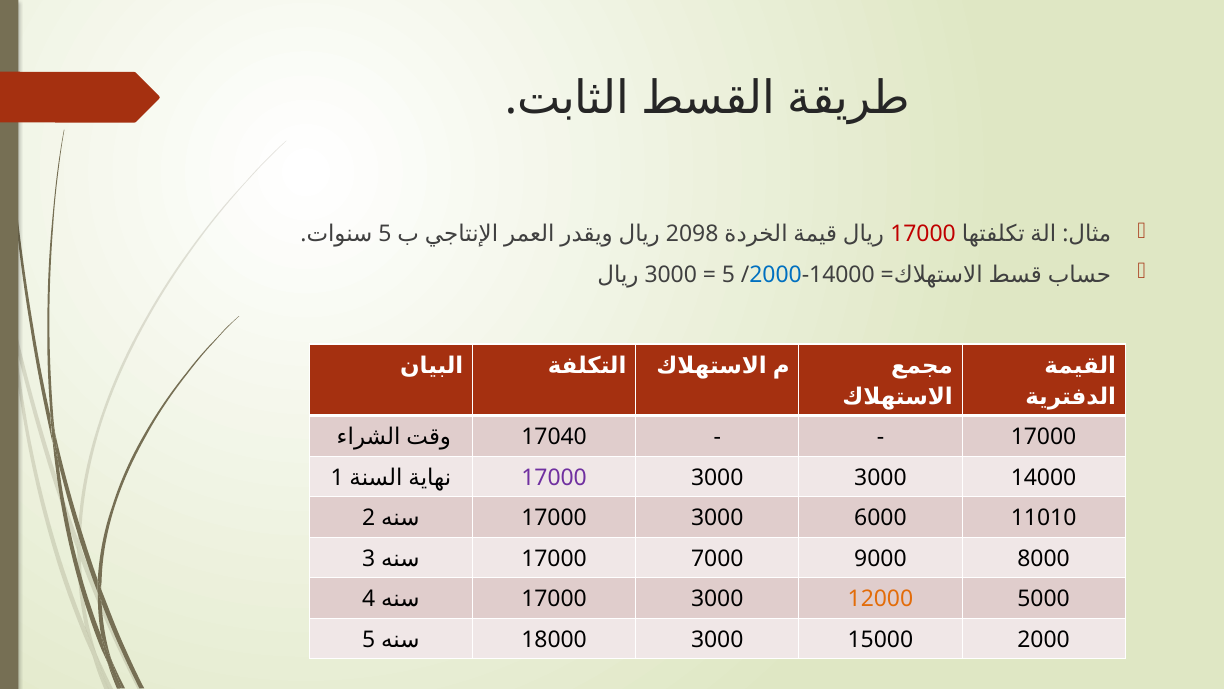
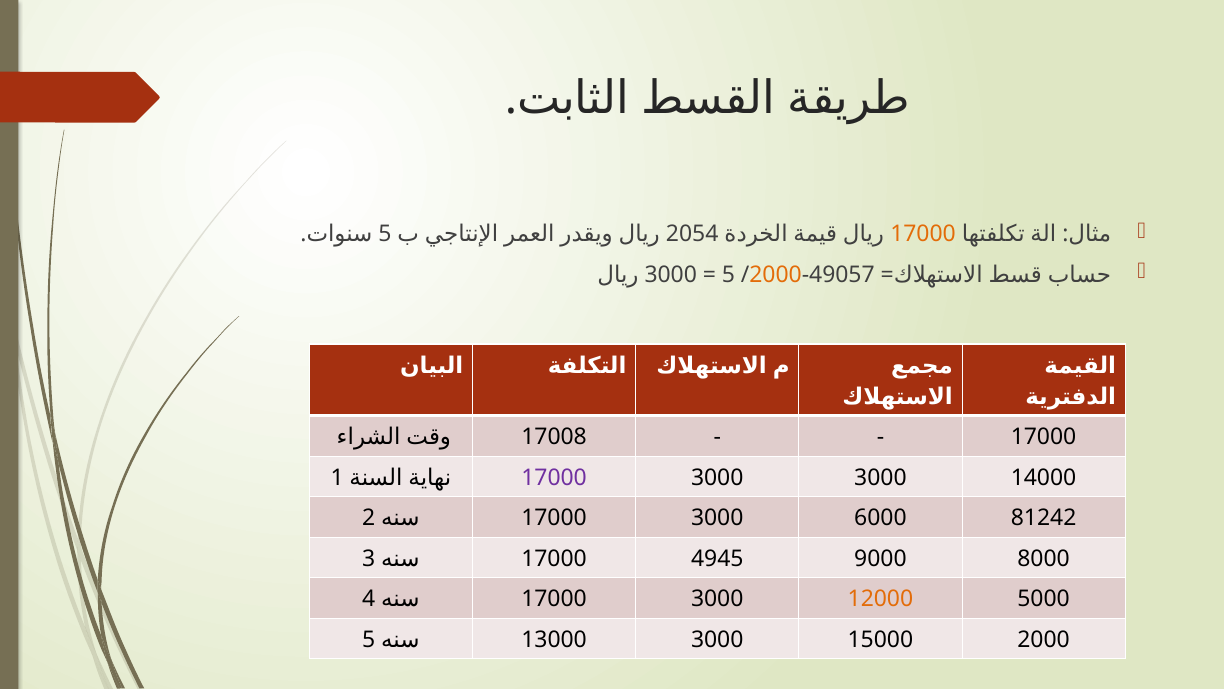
2098: 2098 -> 2054
17000 at (923, 234) colour: red -> orange
2000 at (776, 274) colour: blue -> orange
14000 at (842, 274): 14000 -> 49057
17040: 17040 -> 17008
11010: 11010 -> 81242
7000: 7000 -> 4945
18000: 18000 -> 13000
